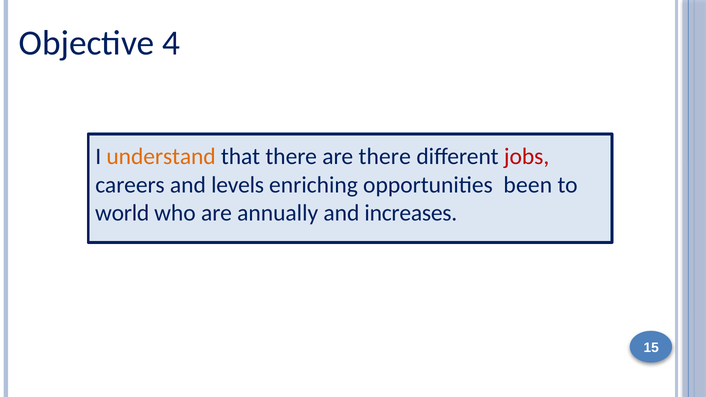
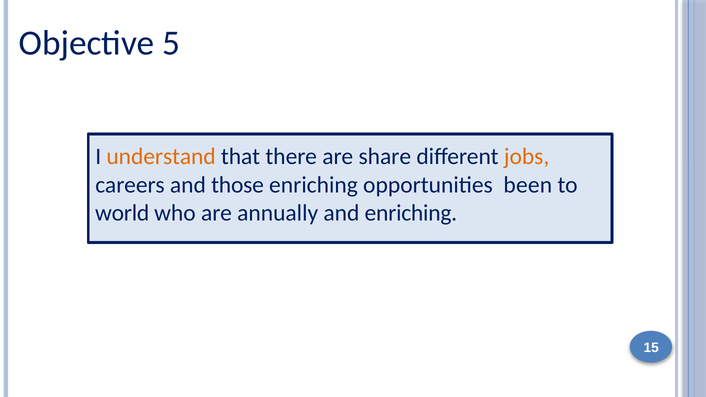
4: 4 -> 5
are there: there -> share
jobs colour: red -> orange
levels: levels -> those
and increases: increases -> enriching
